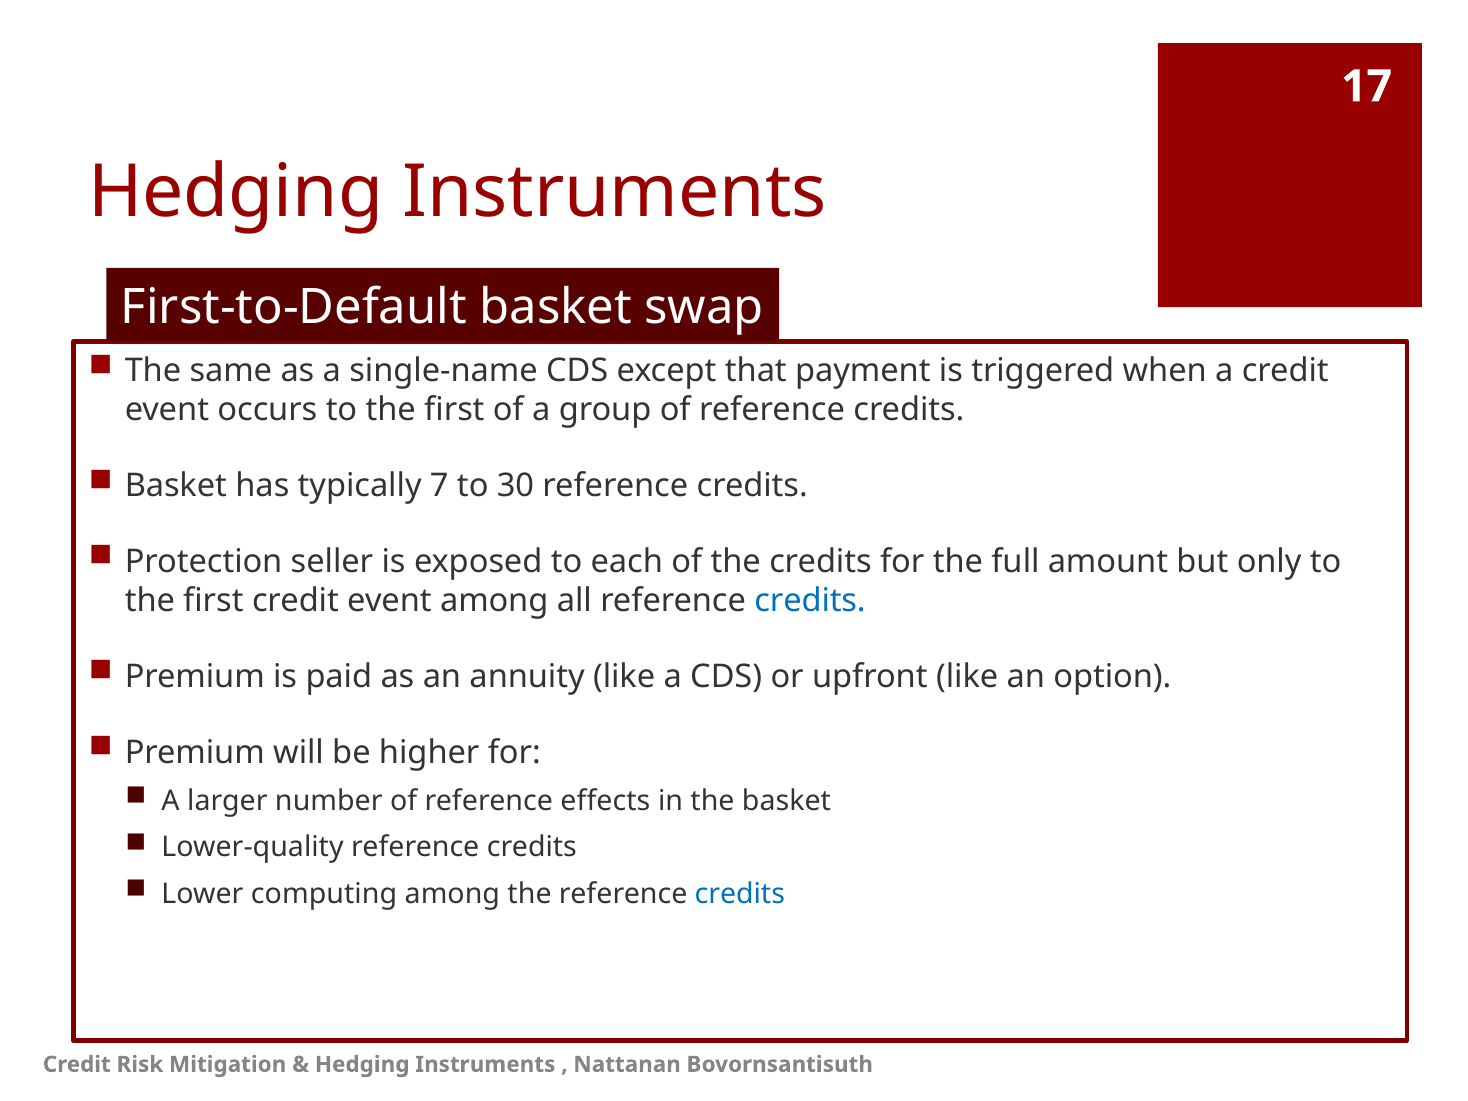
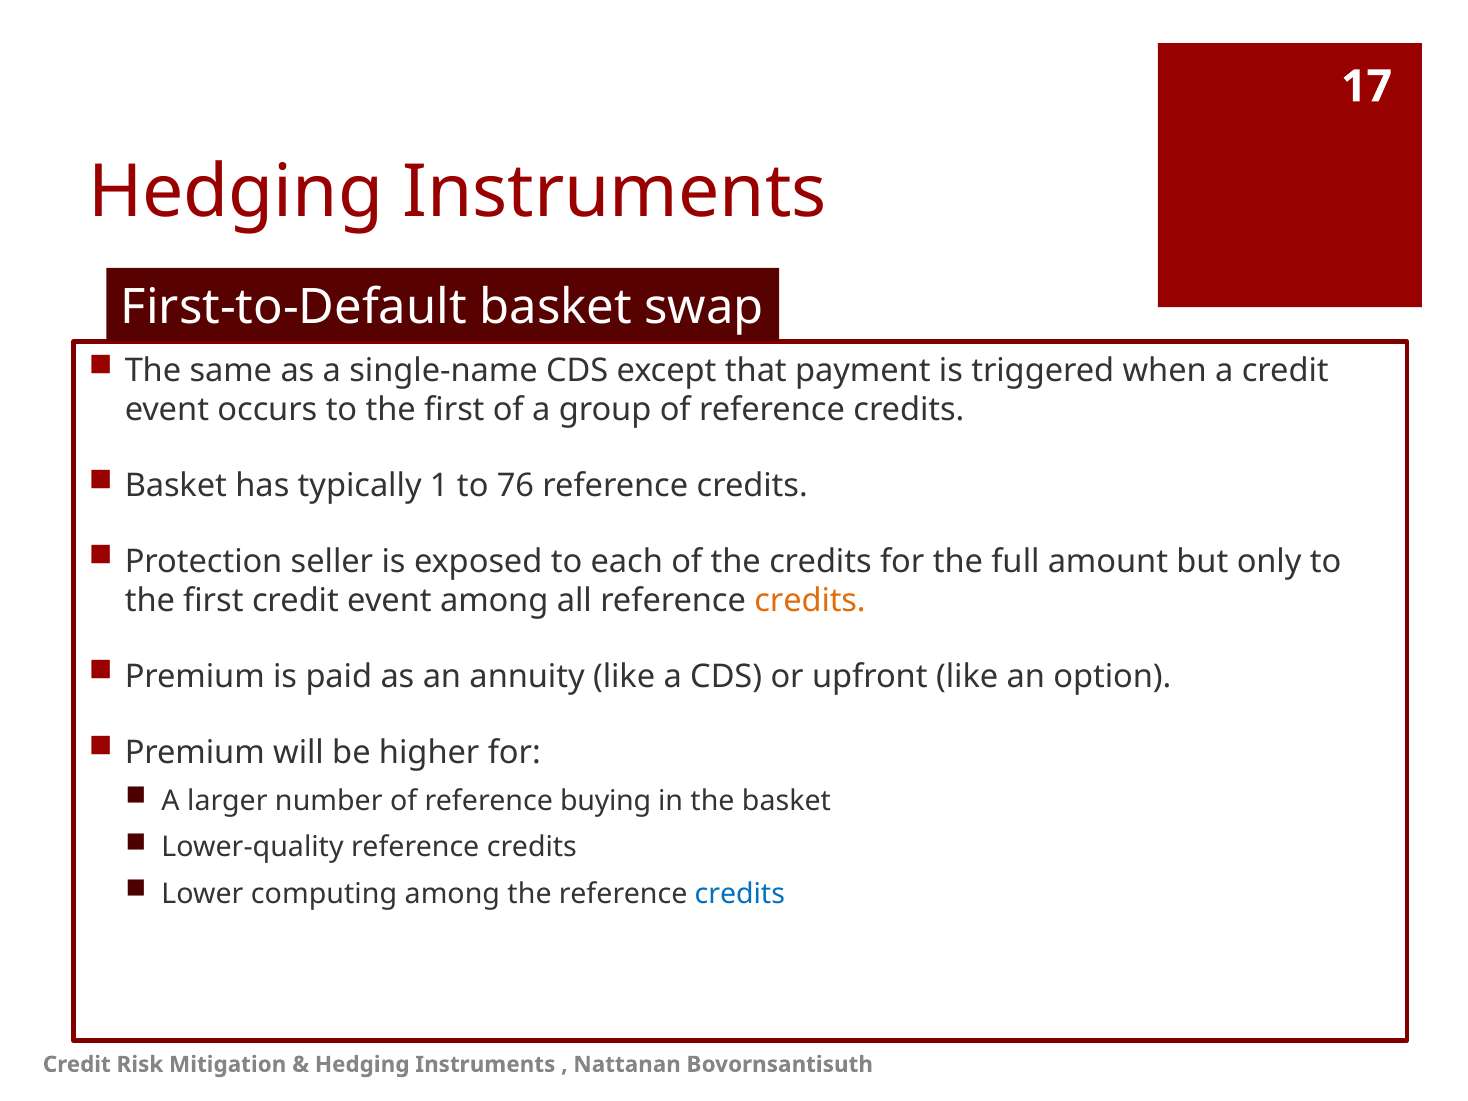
7: 7 -> 1
30: 30 -> 76
credits at (810, 601) colour: blue -> orange
effects: effects -> buying
